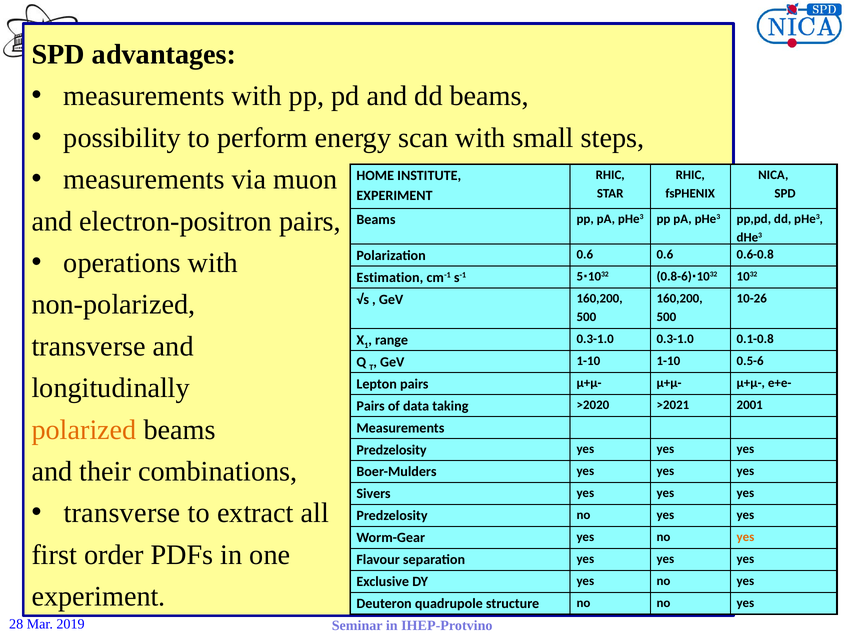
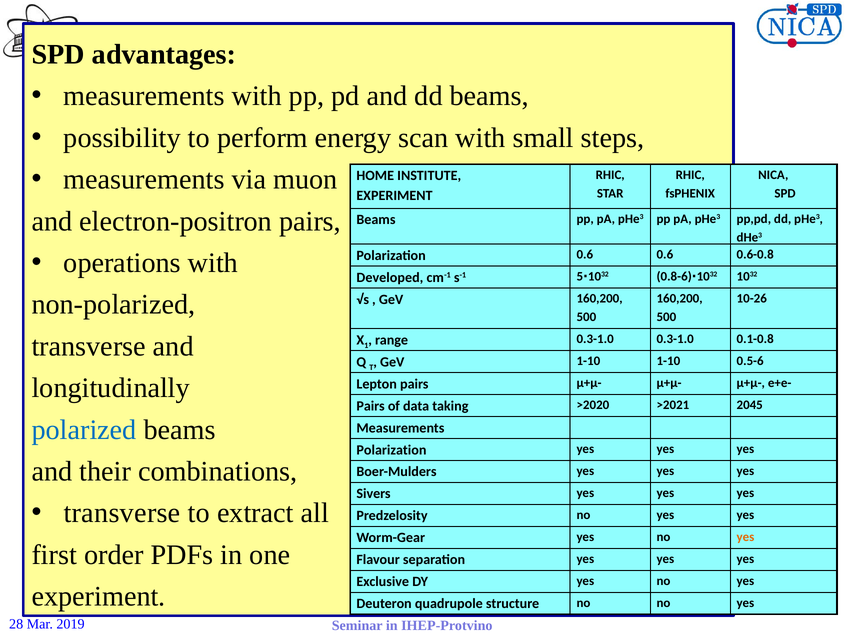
Estimation: Estimation -> Developed
2001: 2001 -> 2045
polarized colour: orange -> blue
Predzelosity at (392, 449): Predzelosity -> Polarization
